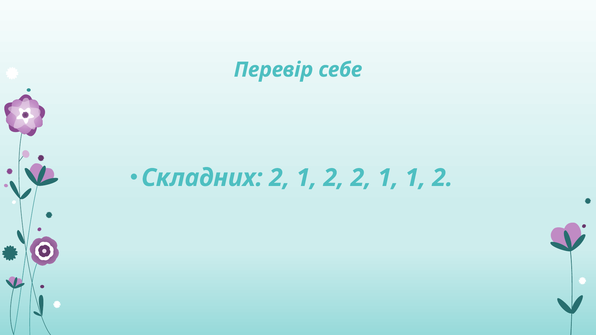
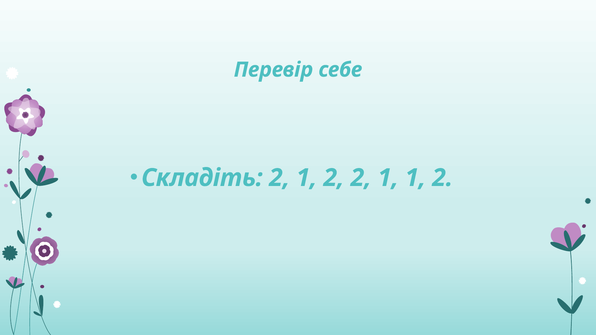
Складних: Складних -> Складіть
